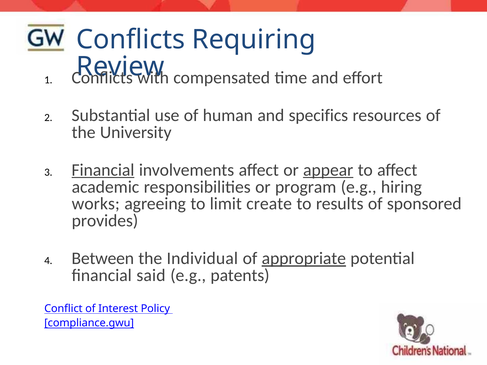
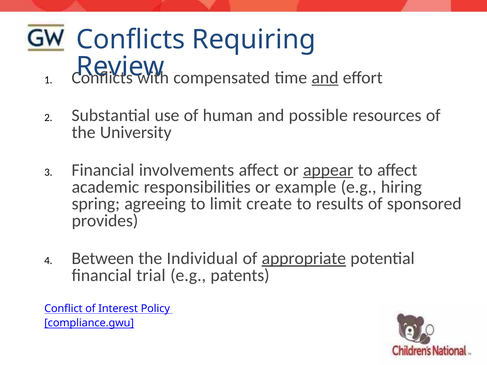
and at (325, 78) underline: none -> present
specifics: specifics -> possible
Financial at (103, 170) underline: present -> none
program: program -> example
works: works -> spring
said: said -> trial
